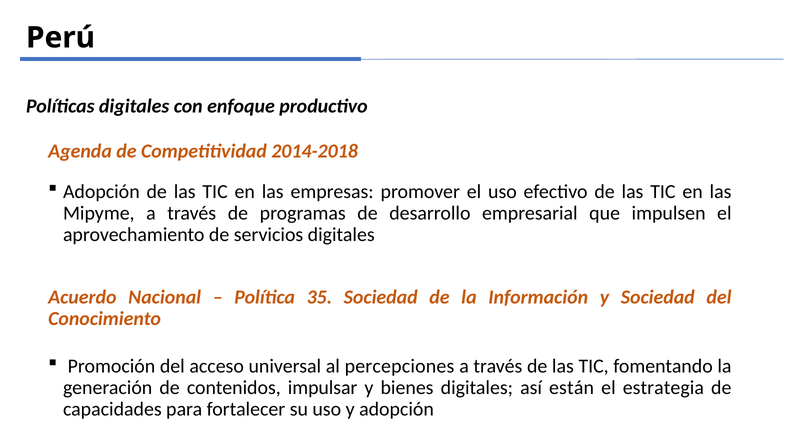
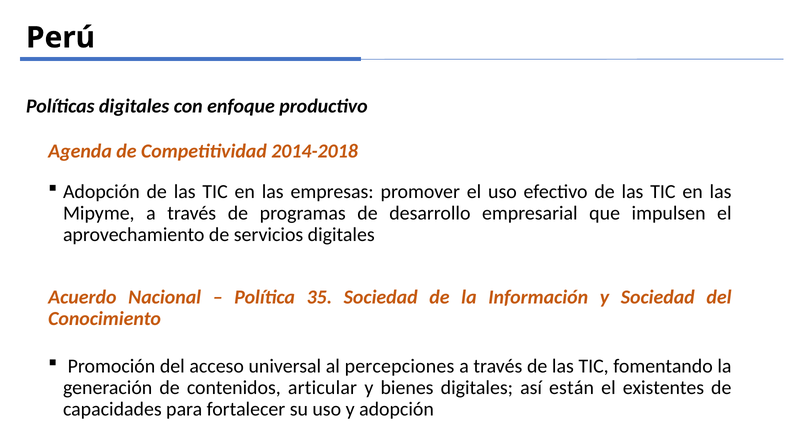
impulsar: impulsar -> articular
estrategia: estrategia -> existentes
